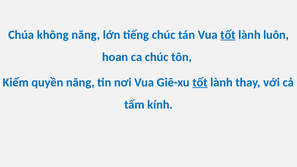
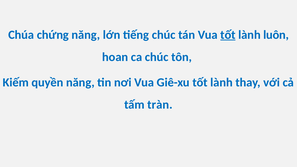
không: không -> chứng
tốt at (200, 82) underline: present -> none
kính: kính -> tràn
